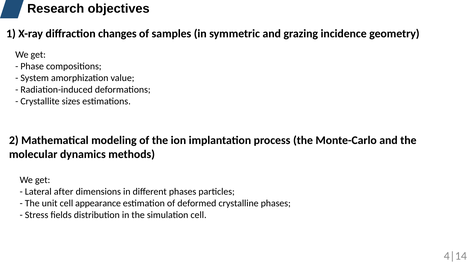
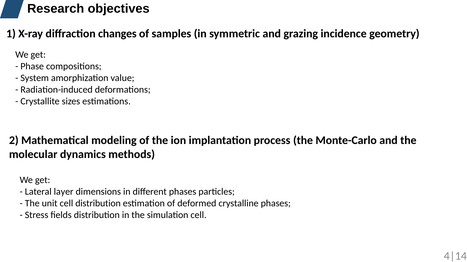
after: after -> layer
cell appearance: appearance -> distribution
